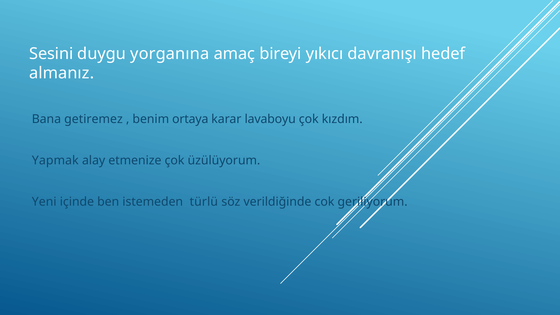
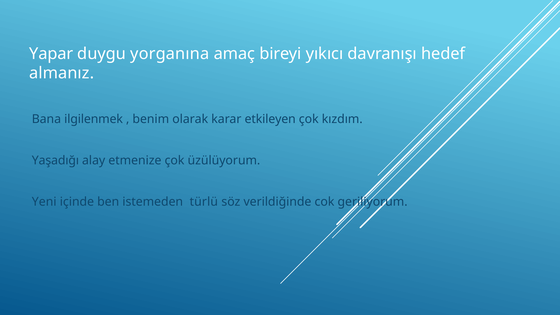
Sesini: Sesini -> Yapar
getiremez: getiremez -> ilgilenmek
ortaya: ortaya -> olarak
lavaboyu: lavaboyu -> etkileyen
Yapmak: Yapmak -> Yaşadığı
